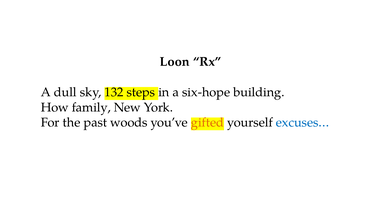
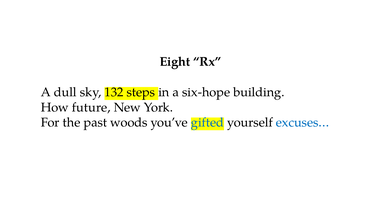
Loon: Loon -> Eight
family: family -> future
gifted colour: orange -> blue
